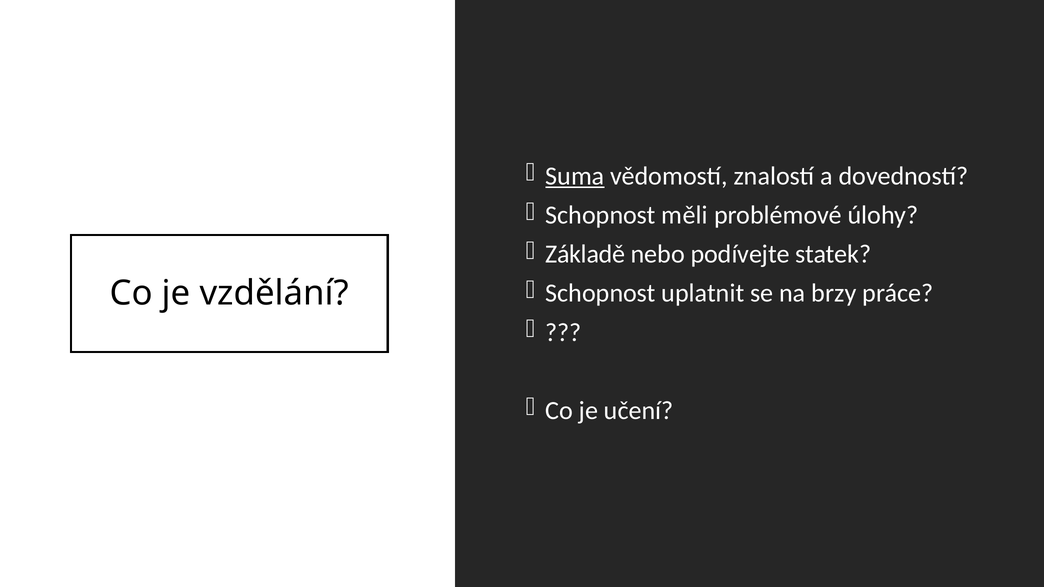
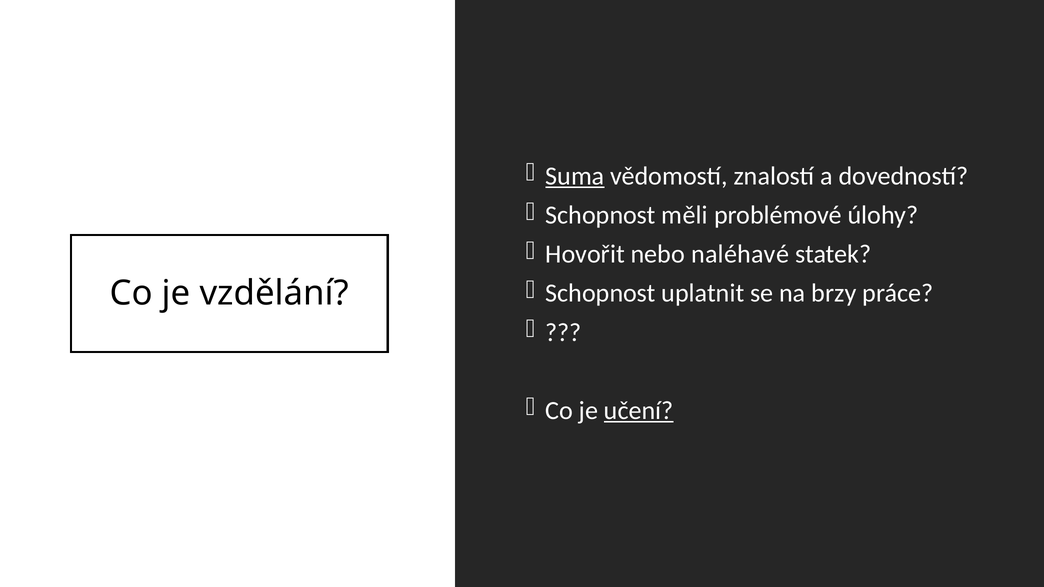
Základě: Základě -> Hovořit
podívejte: podívejte -> naléhavé
učení underline: none -> present
